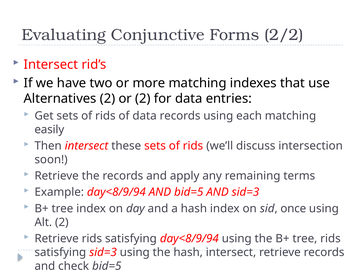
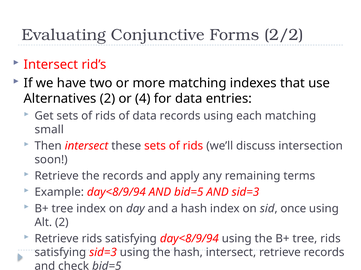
or 2: 2 -> 4
easily: easily -> small
